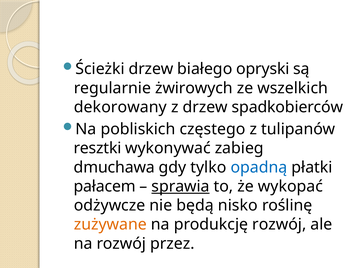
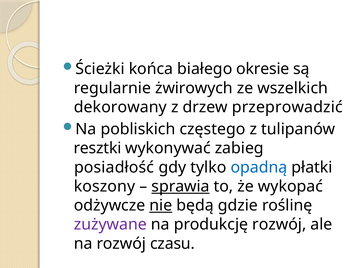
Ścieżki drzew: drzew -> końca
opryski: opryski -> okresie
spadkobierców: spadkobierców -> przeprowadzić
dmuchawa: dmuchawa -> posiadłość
pałacem: pałacem -> koszony
nie underline: none -> present
nisko: nisko -> gdzie
zużywane colour: orange -> purple
przez: przez -> czasu
